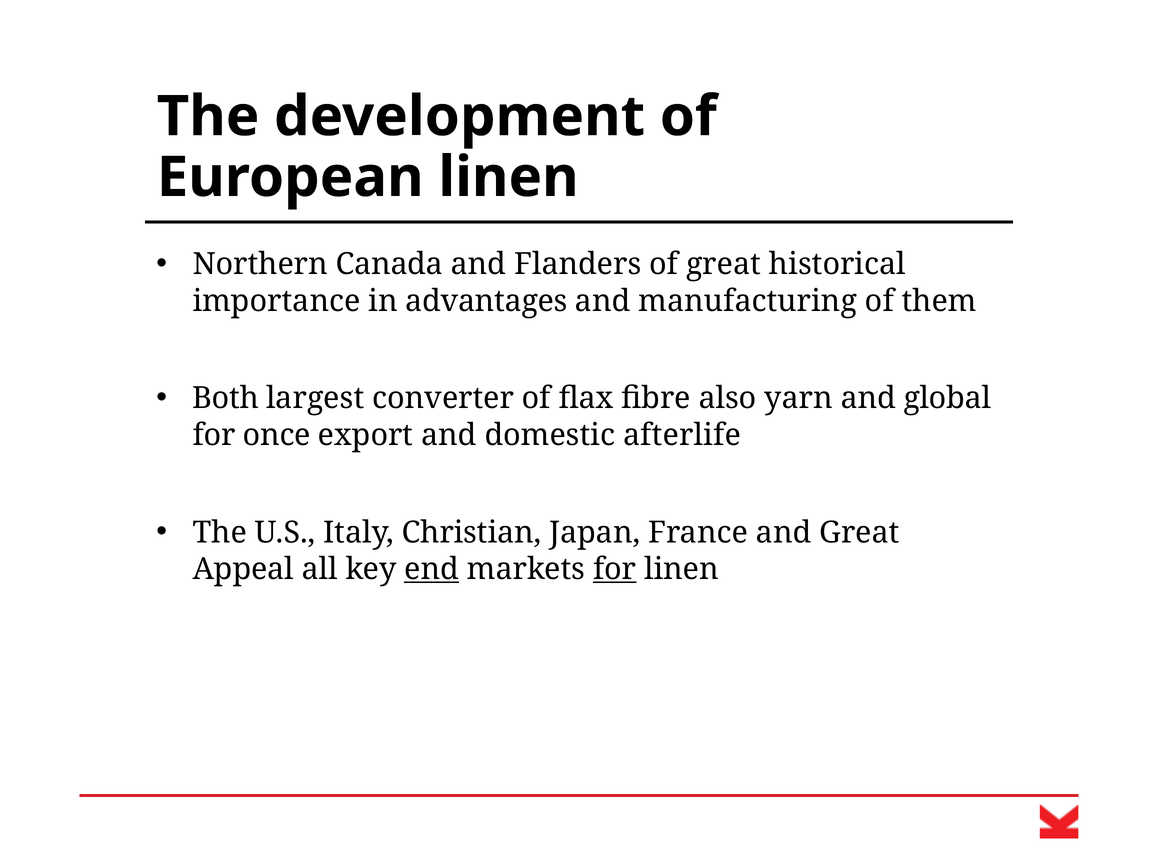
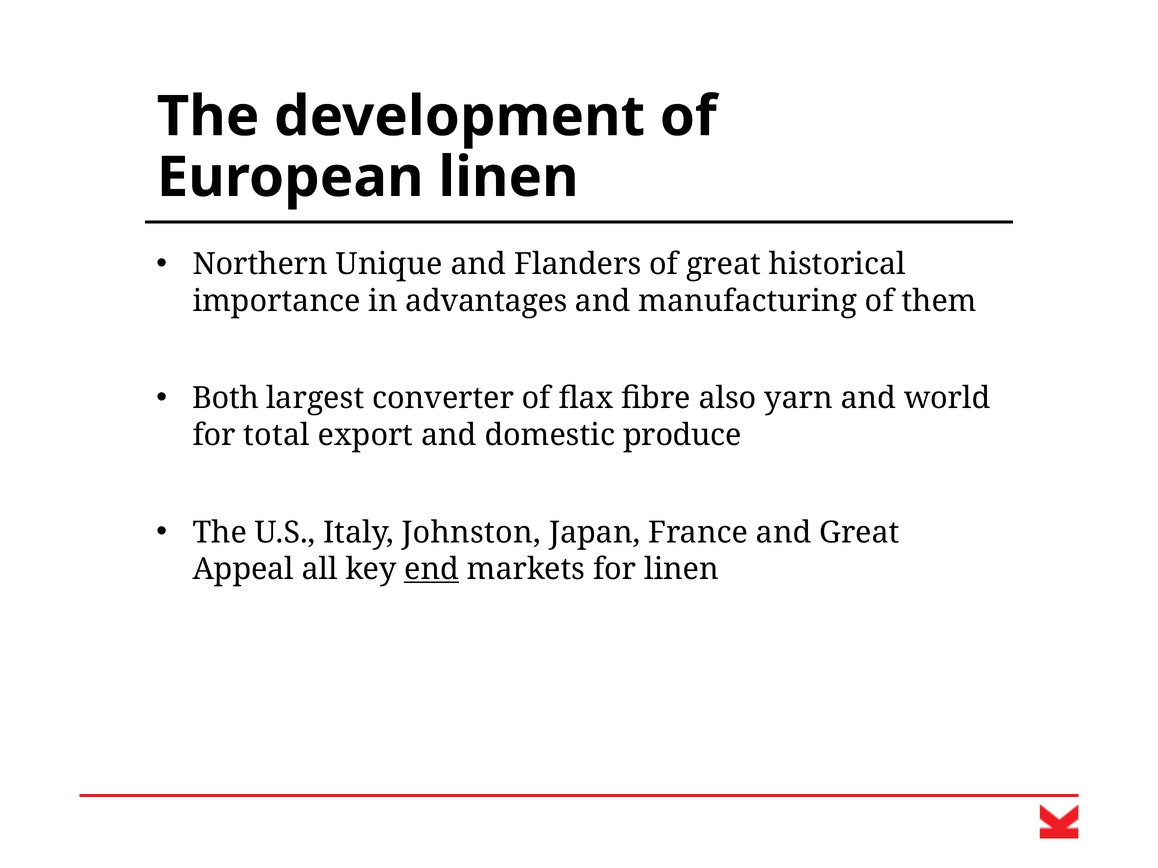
Canada: Canada -> Unique
global: global -> world
once: once -> total
afterlife: afterlife -> produce
Christian: Christian -> Johnston
for at (615, 569) underline: present -> none
